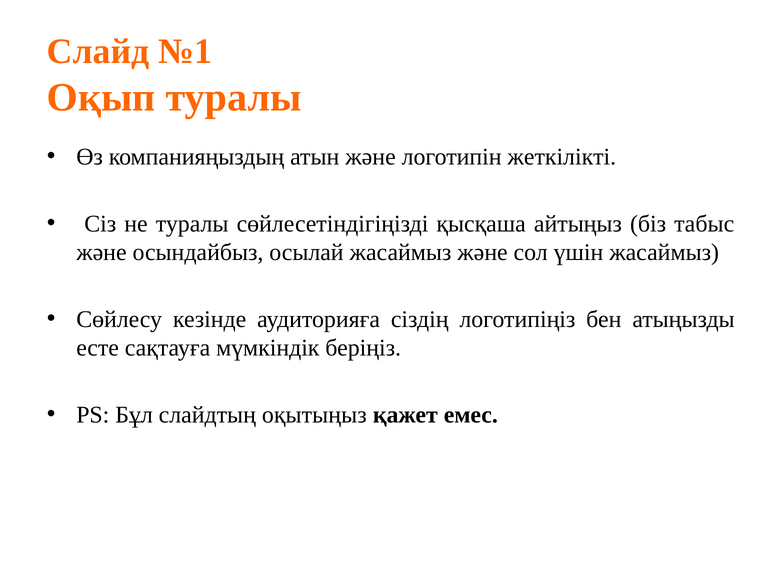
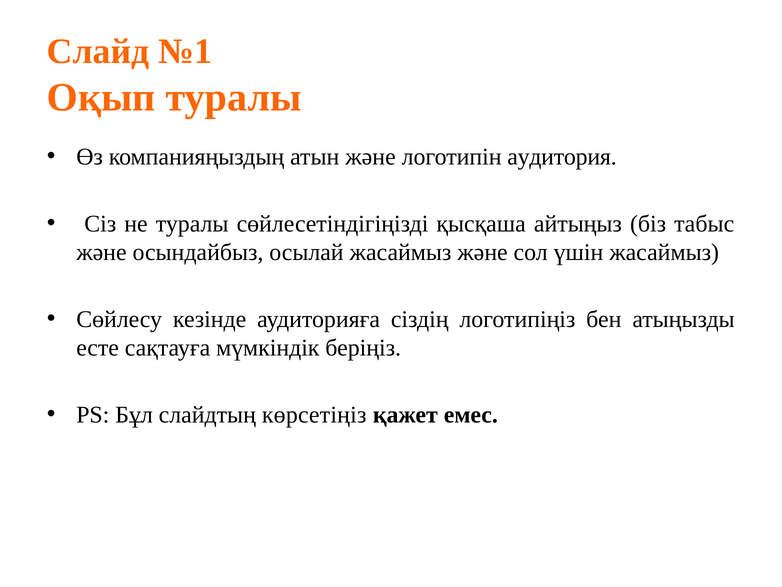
жеткілікті: жеткілікті -> аудитория
оқытыңыз: оқытыңыз -> көрсетіңіз
